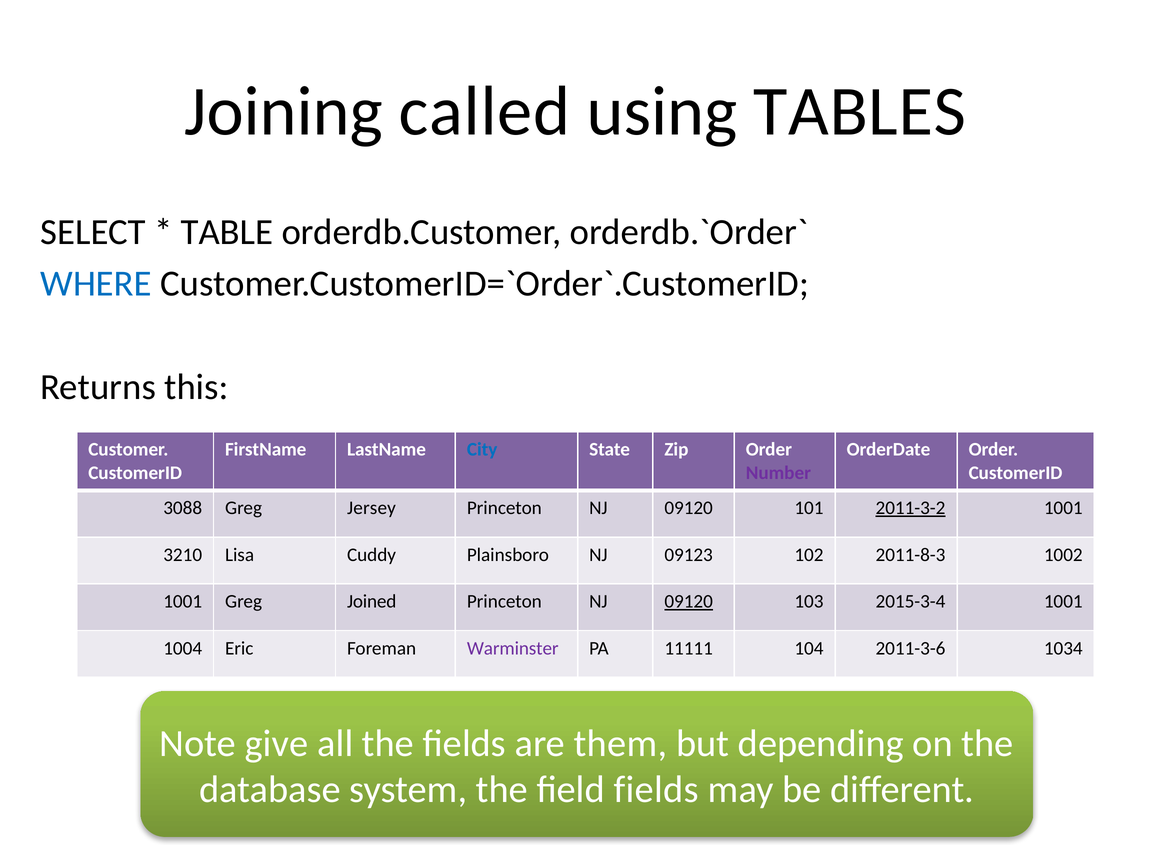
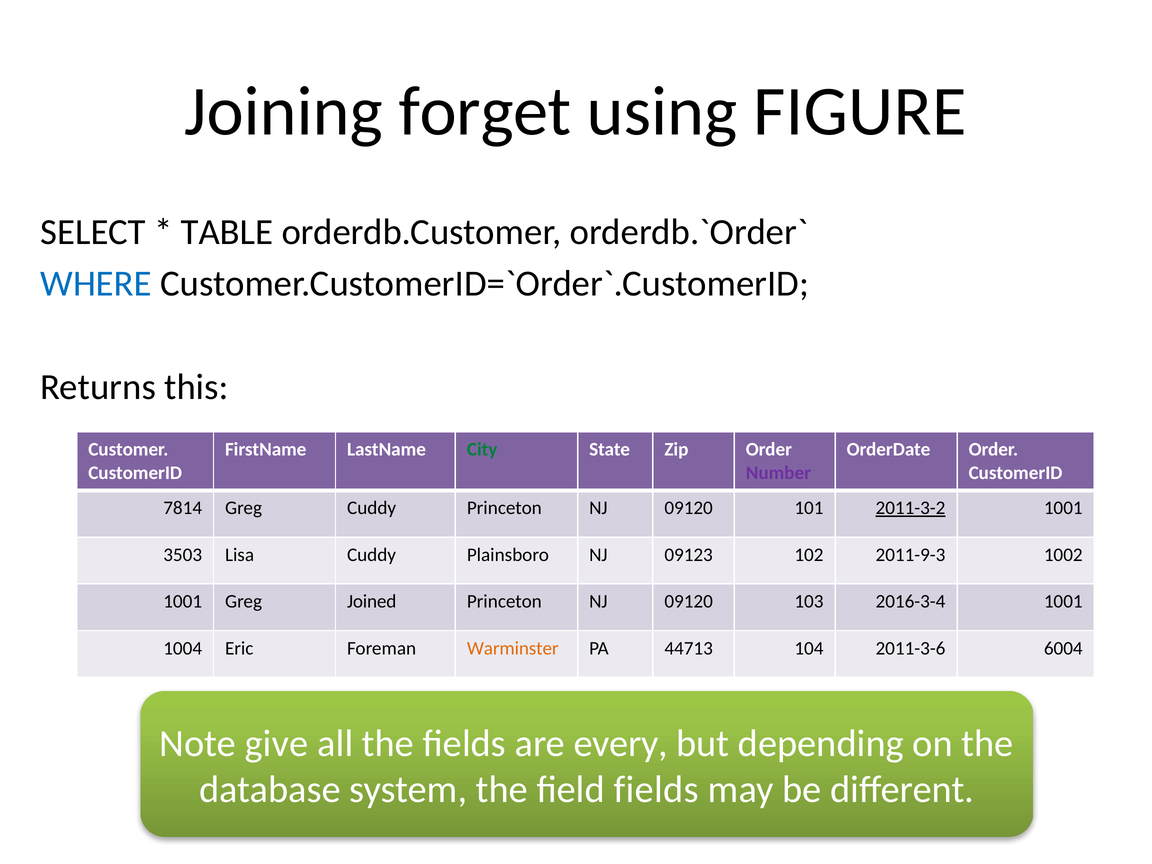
called: called -> forget
TABLES: TABLES -> FIGURE
City colour: blue -> green
3088: 3088 -> 7814
Greg Jersey: Jersey -> Cuddy
3210: 3210 -> 3503
2011-8-3: 2011-8-3 -> 2011-9-3
09120 at (689, 601) underline: present -> none
2015-3-4: 2015-3-4 -> 2016-3-4
Warminster colour: purple -> orange
11111: 11111 -> 44713
1034: 1034 -> 6004
them: them -> every
